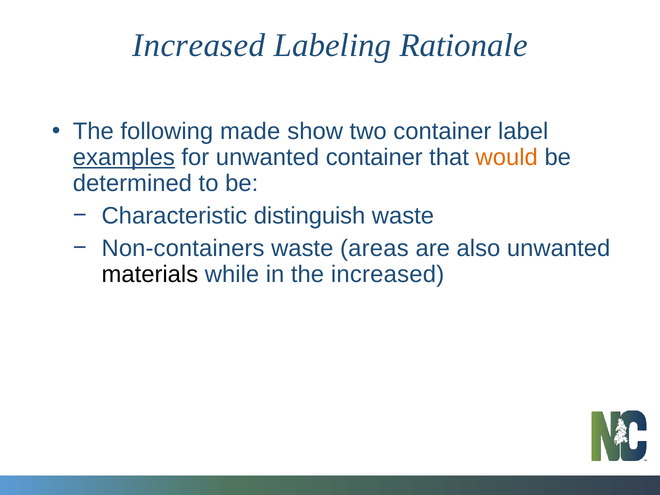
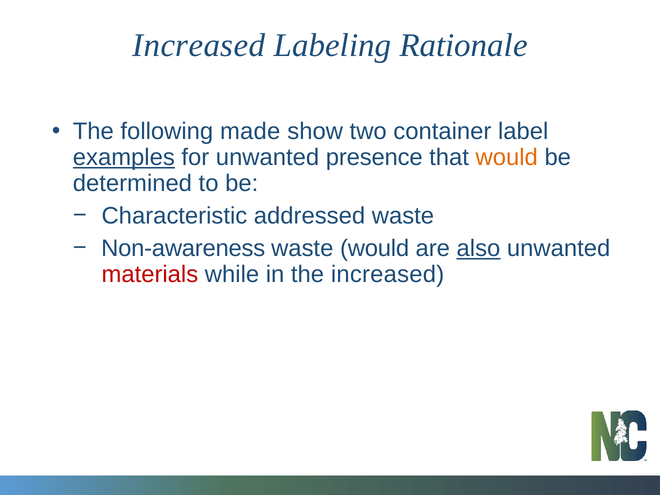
unwanted container: container -> presence
distinguish: distinguish -> addressed
Non-containers: Non-containers -> Non-awareness
waste areas: areas -> would
also underline: none -> present
materials colour: black -> red
